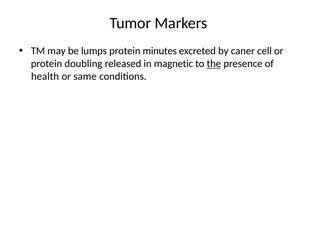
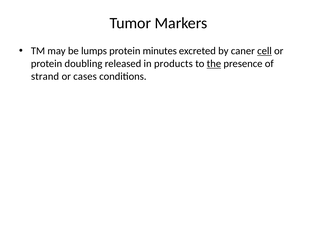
cell underline: none -> present
magnetic: magnetic -> products
health: health -> strand
same: same -> cases
